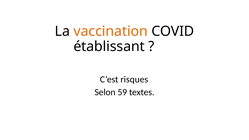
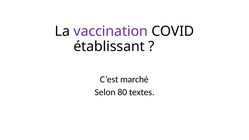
vaccination colour: orange -> purple
risques: risques -> marché
59: 59 -> 80
